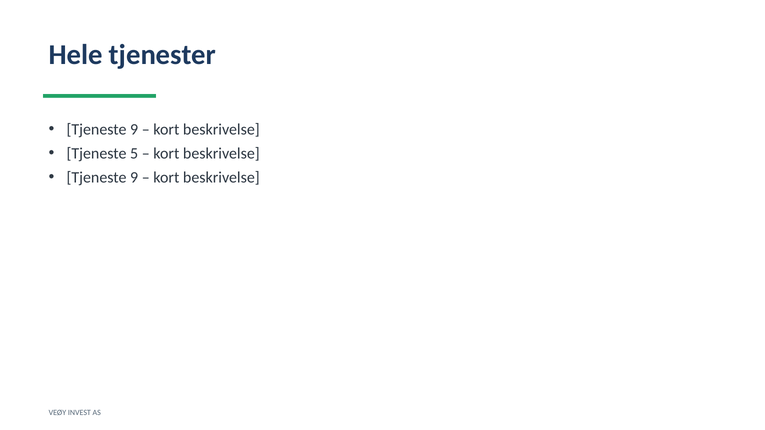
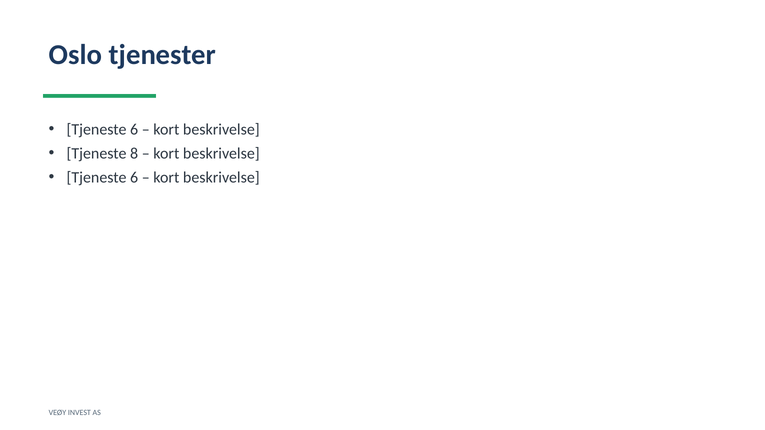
Hele: Hele -> Oslo
9 at (134, 130): 9 -> 6
5: 5 -> 8
9 at (134, 177): 9 -> 6
